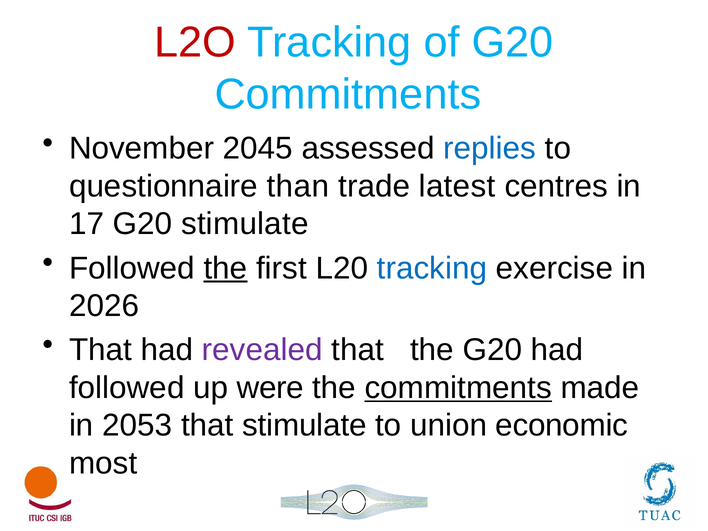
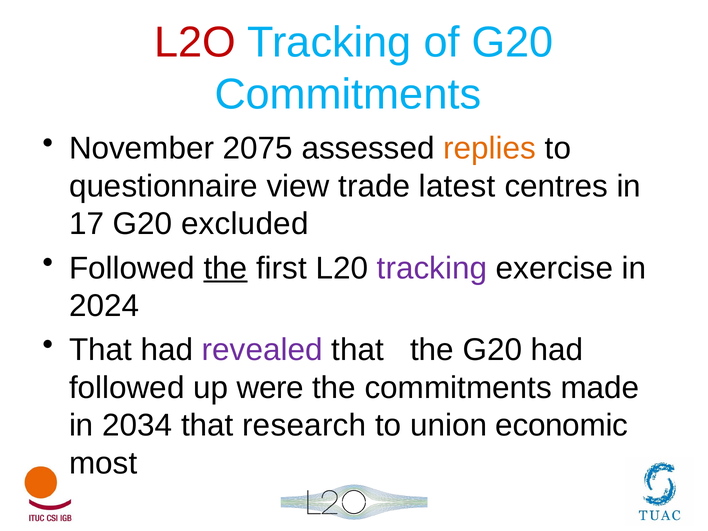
2045: 2045 -> 2075
replies colour: blue -> orange
than: than -> view
G20 stimulate: stimulate -> excluded
tracking at (432, 268) colour: blue -> purple
2026: 2026 -> 2024
commitments at (458, 388) underline: present -> none
2053: 2053 -> 2034
that stimulate: stimulate -> research
